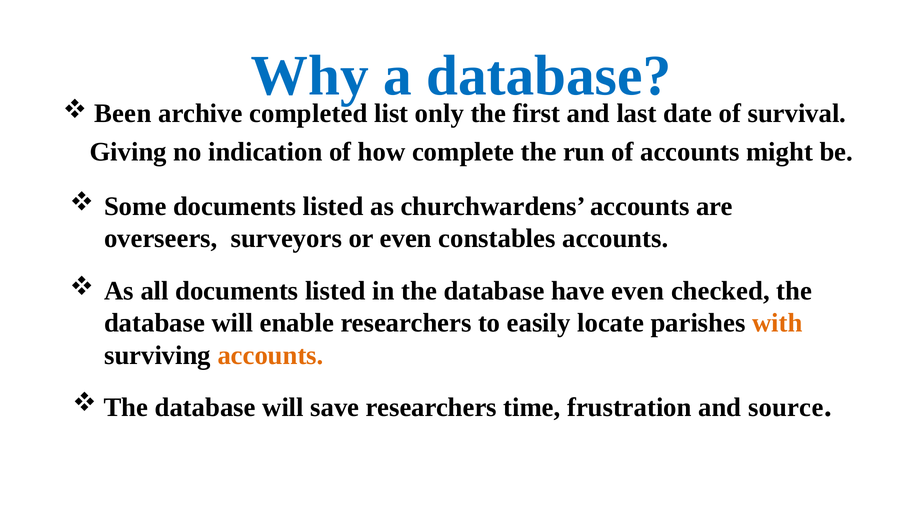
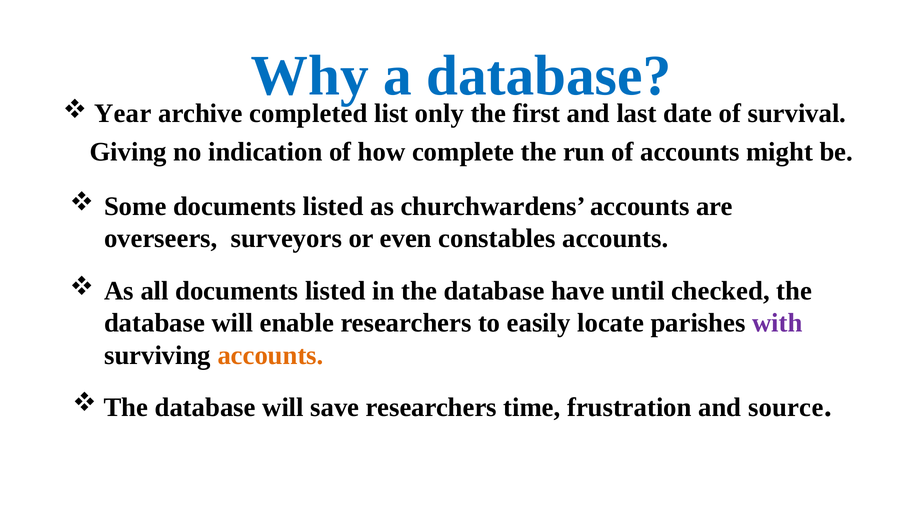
Been: Been -> Year
have even: even -> until
with colour: orange -> purple
